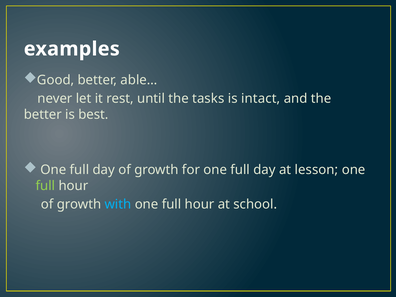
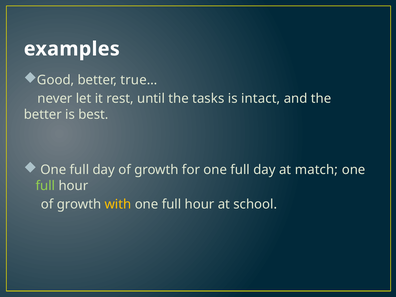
able…: able… -> true…
lesson: lesson -> match
with colour: light blue -> yellow
